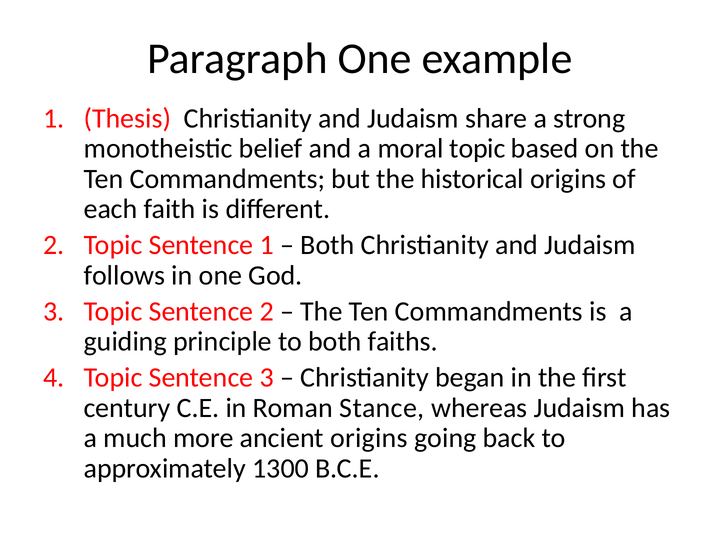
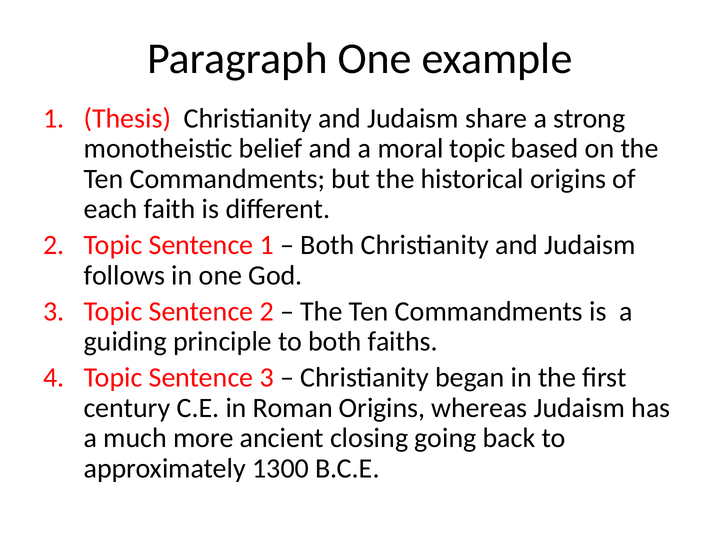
Roman Stance: Stance -> Origins
ancient origins: origins -> closing
